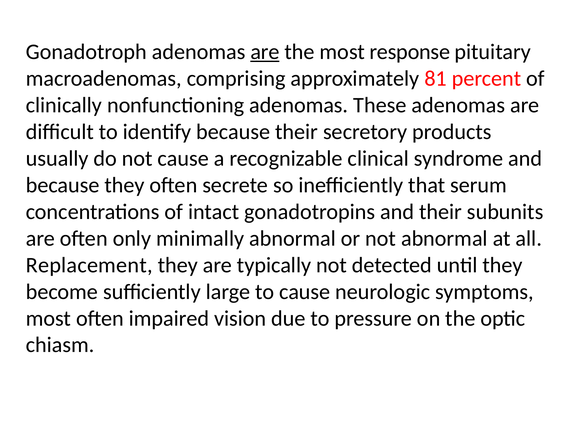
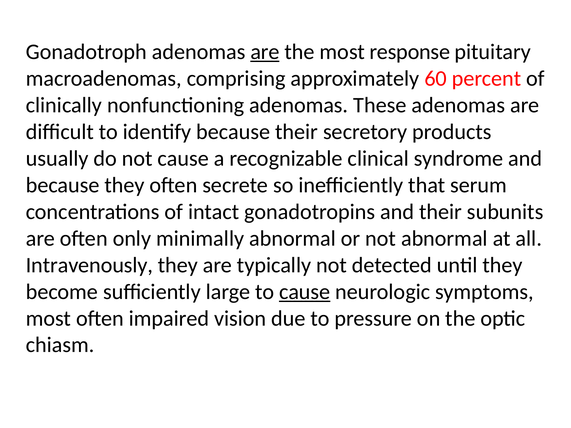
81: 81 -> 60
Replacement: Replacement -> Intravenously
cause at (305, 292) underline: none -> present
